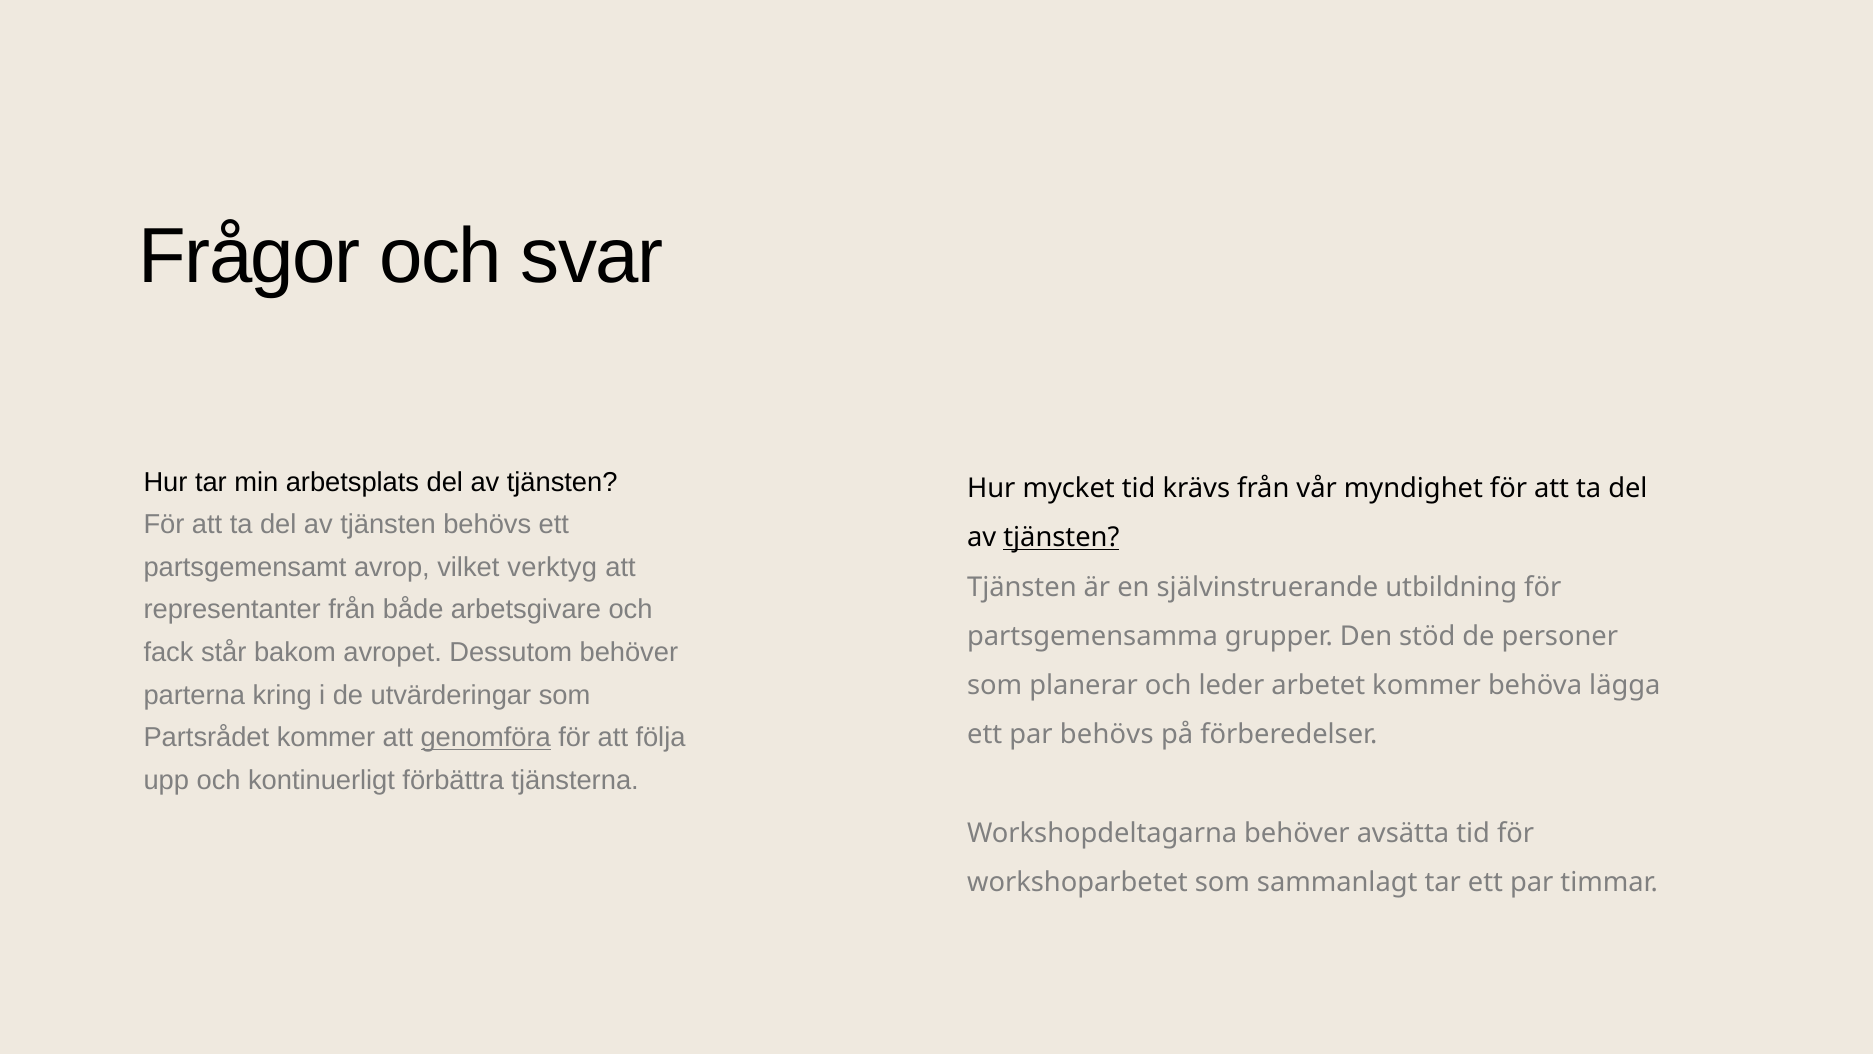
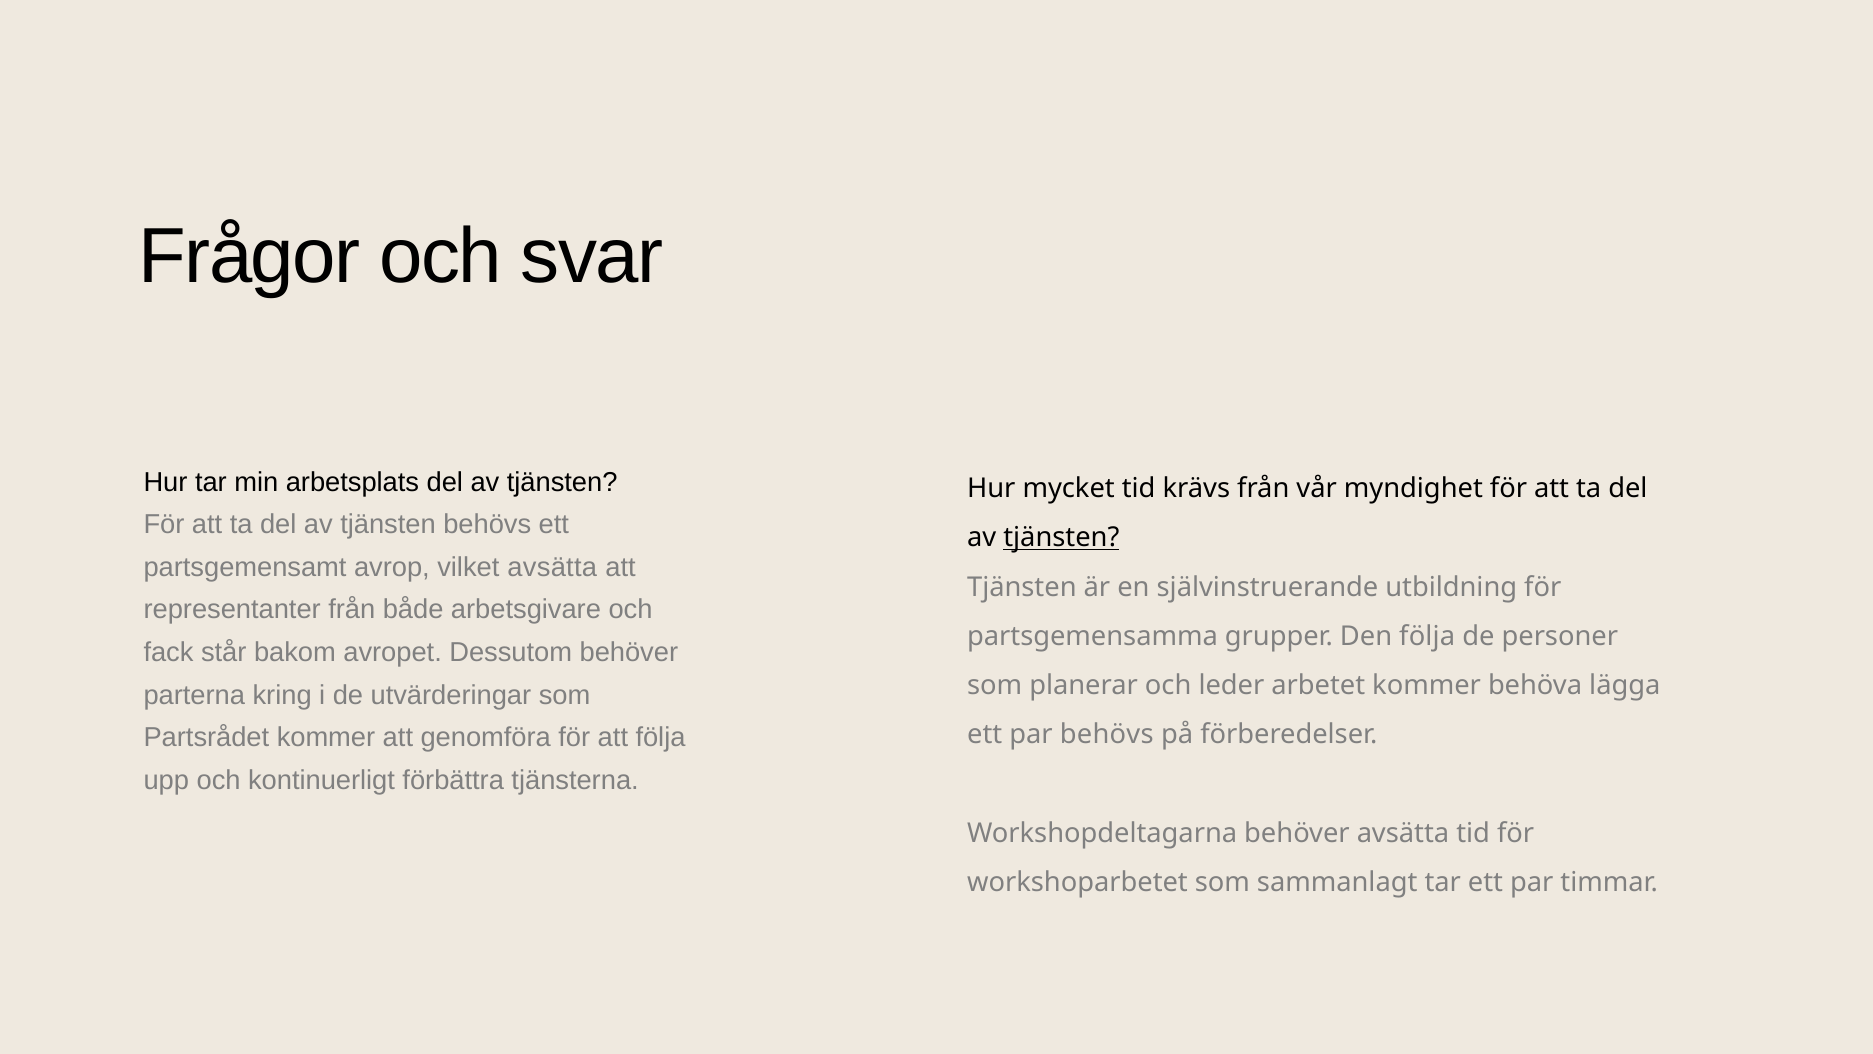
vilket verktyg: verktyg -> avsätta
Den stöd: stöd -> följa
genomföra underline: present -> none
